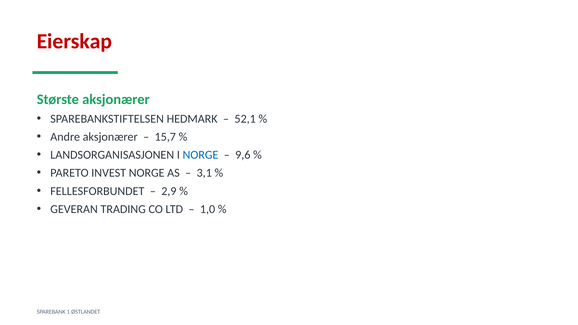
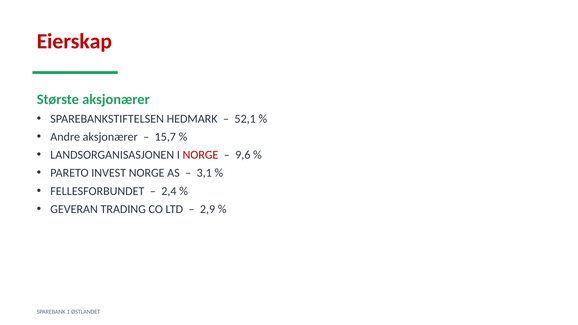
NORGE at (200, 155) colour: blue -> red
2,9: 2,9 -> 2,4
1,0: 1,0 -> 2,9
